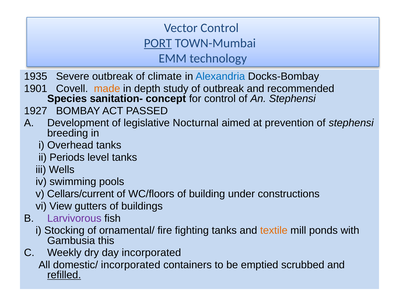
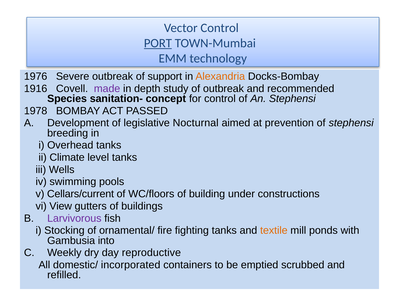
1935: 1935 -> 1976
climate: climate -> support
Alexandria colour: blue -> orange
1901: 1901 -> 1916
made colour: orange -> purple
1927: 1927 -> 1978
Periods: Periods -> Climate
this: this -> into
day incorporated: incorporated -> reproductive
refilled underline: present -> none
